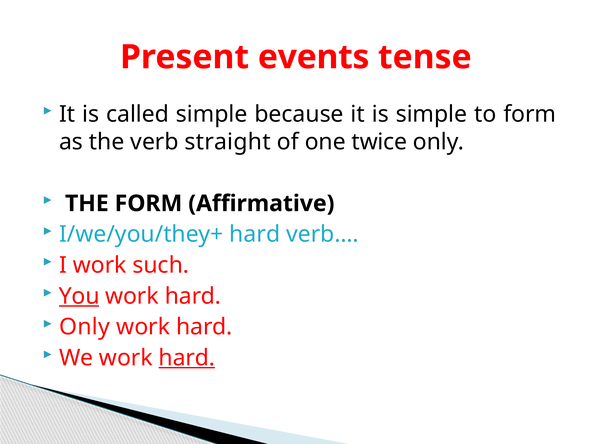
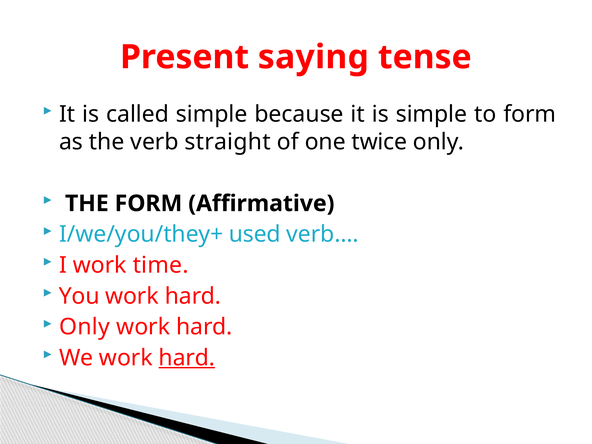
events: events -> saying
I/we/you/they+ hard: hard -> used
such: such -> time
You underline: present -> none
